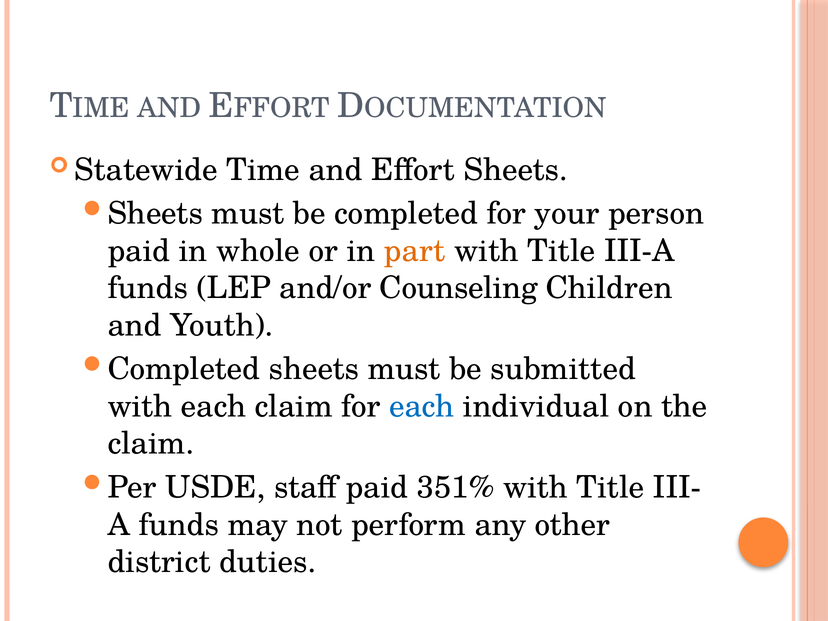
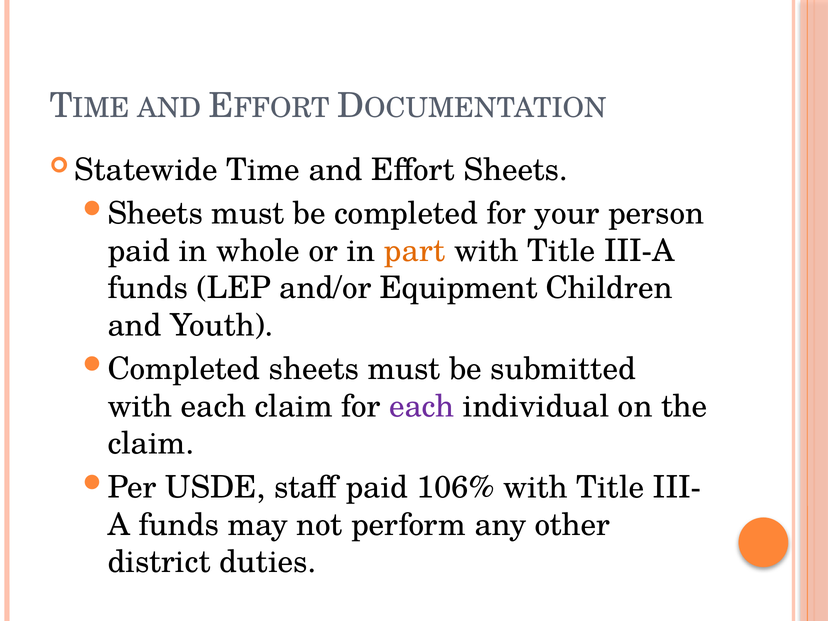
Counseling: Counseling -> Equipment
each at (422, 406) colour: blue -> purple
351%: 351% -> 106%
